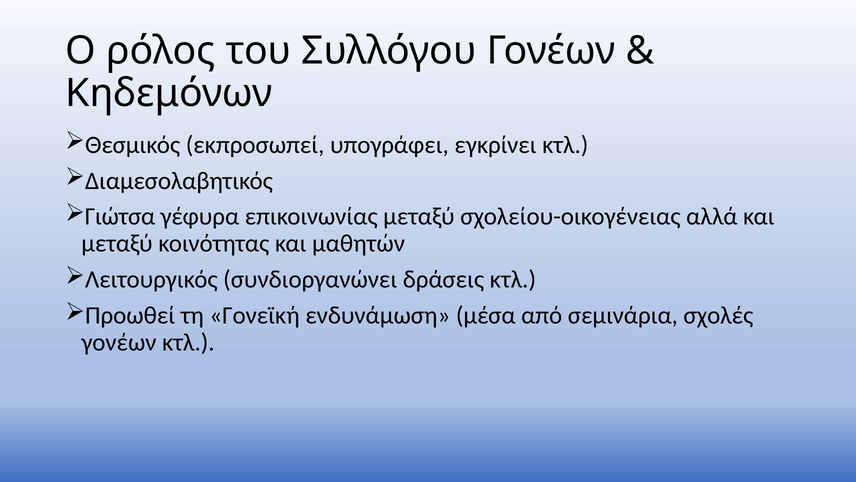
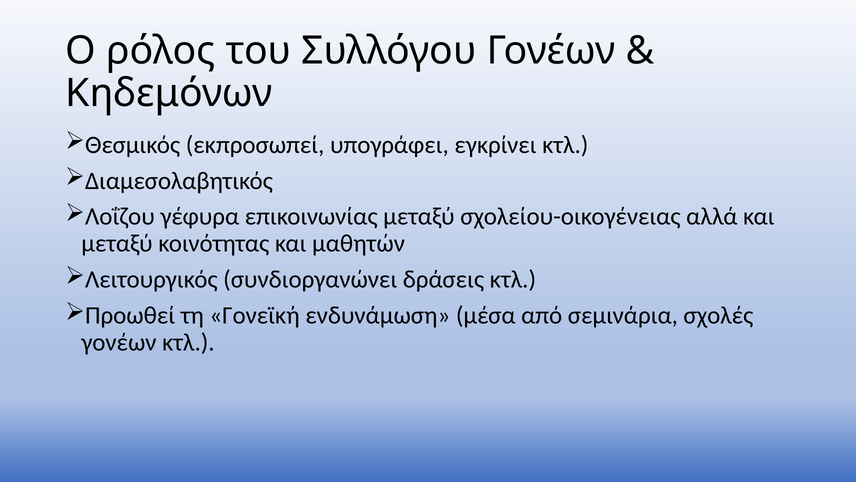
Γιώτσα: Γιώτσα -> Λοΐζου
